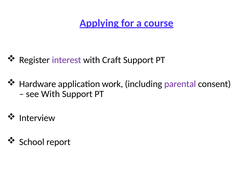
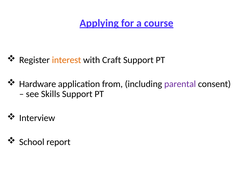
interest colour: purple -> orange
work: work -> from
see With: With -> Skills
